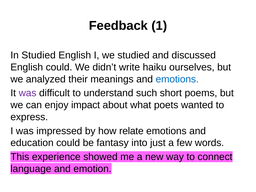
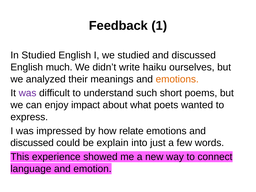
English could: could -> much
emotions at (177, 79) colour: blue -> orange
education at (32, 143): education -> discussed
fantasy: fantasy -> explain
